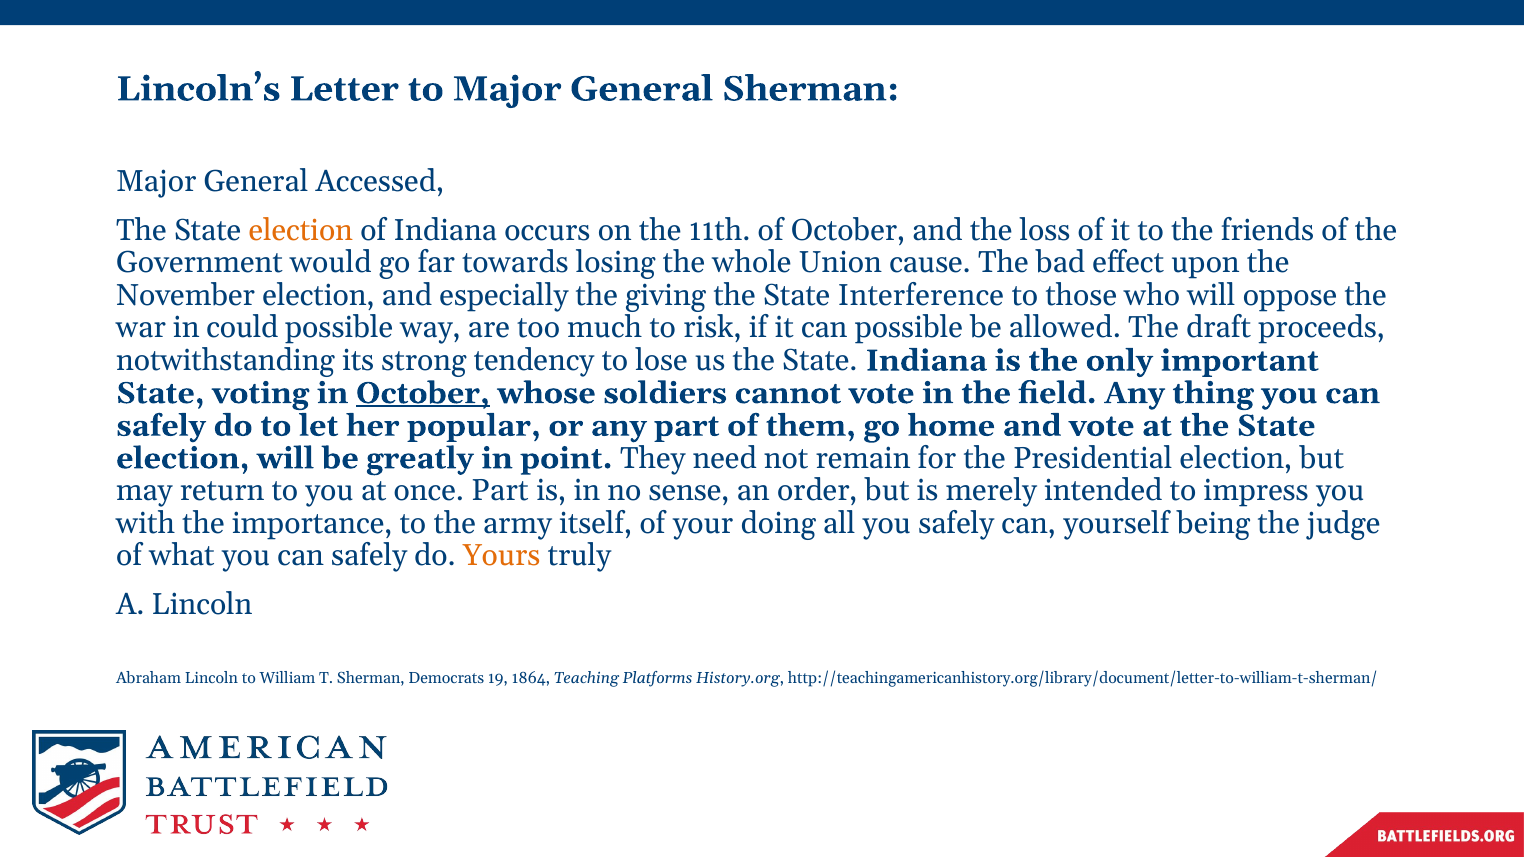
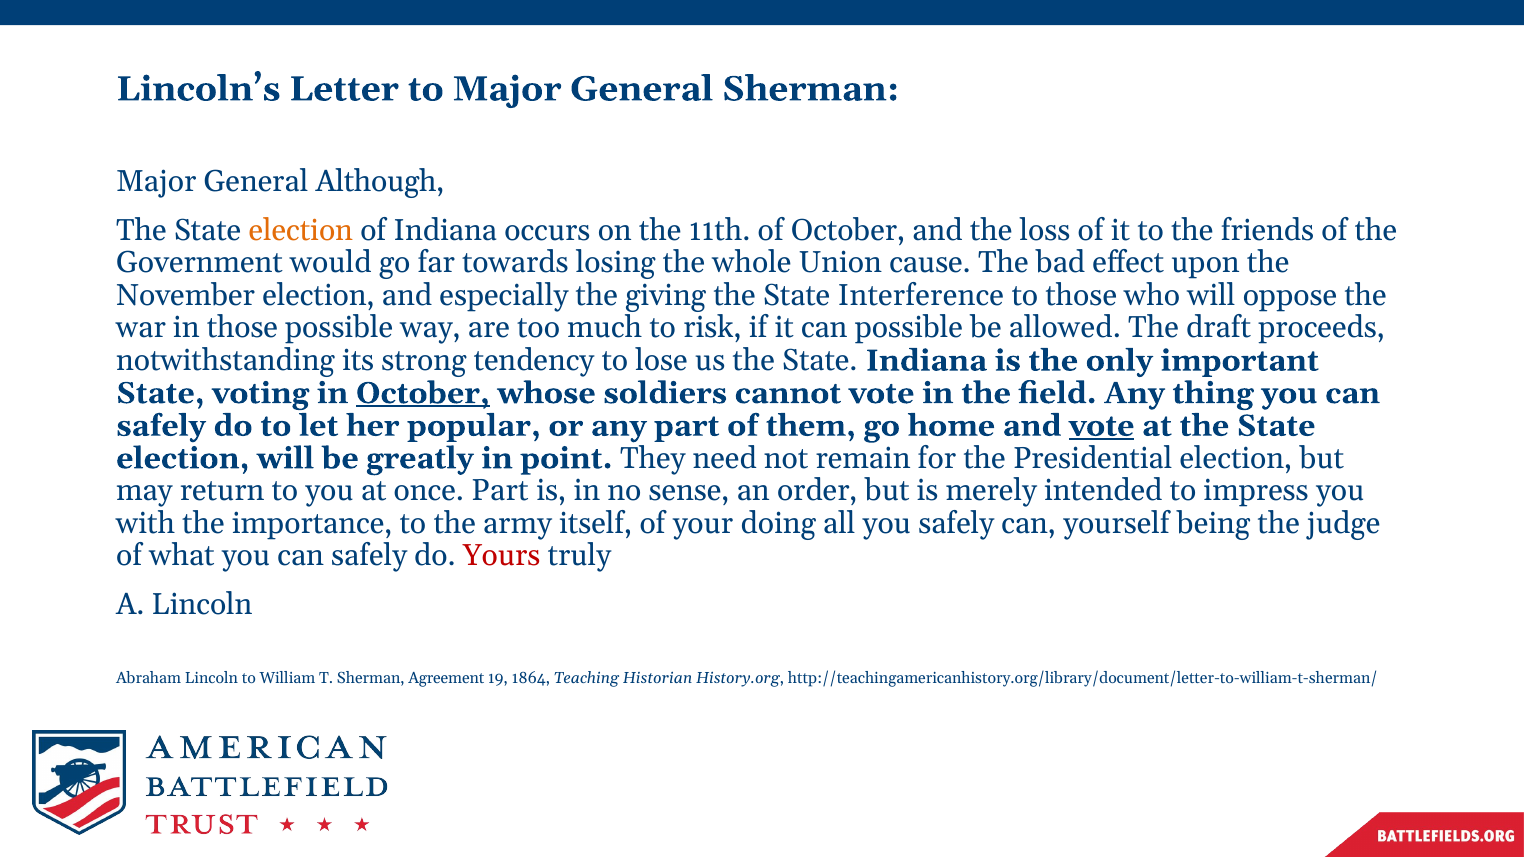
Accessed: Accessed -> Although
in could: could -> those
vote at (1102, 426) underline: none -> present
Yours colour: orange -> red
Democrats: Democrats -> Agreement
Platforms: Platforms -> Historian
